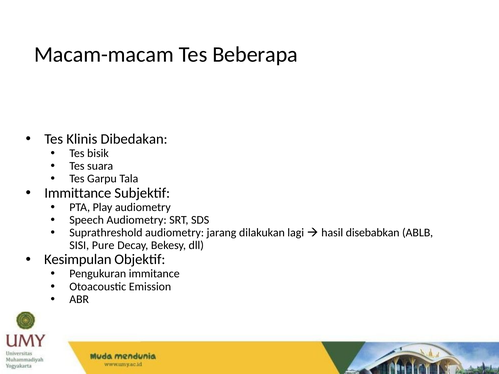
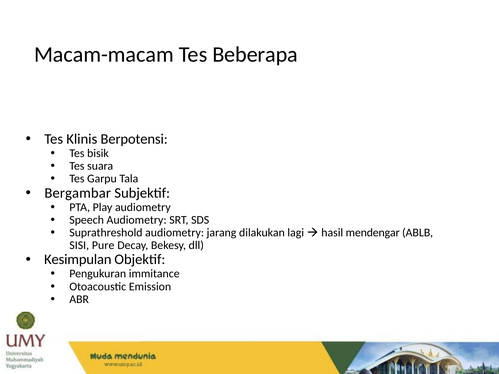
Dibedakan: Dibedakan -> Berpotensi
Immittance: Immittance -> Bergambar
disebabkan: disebabkan -> mendengar
